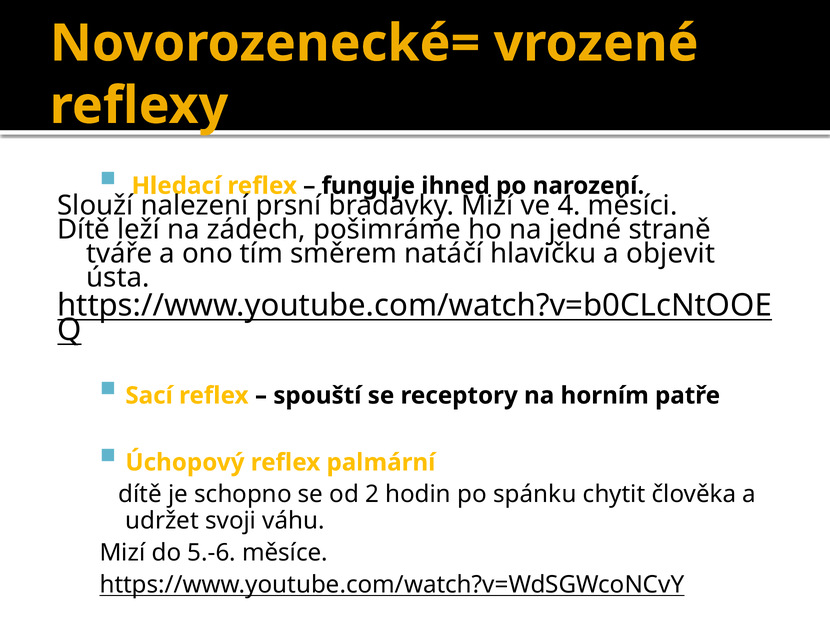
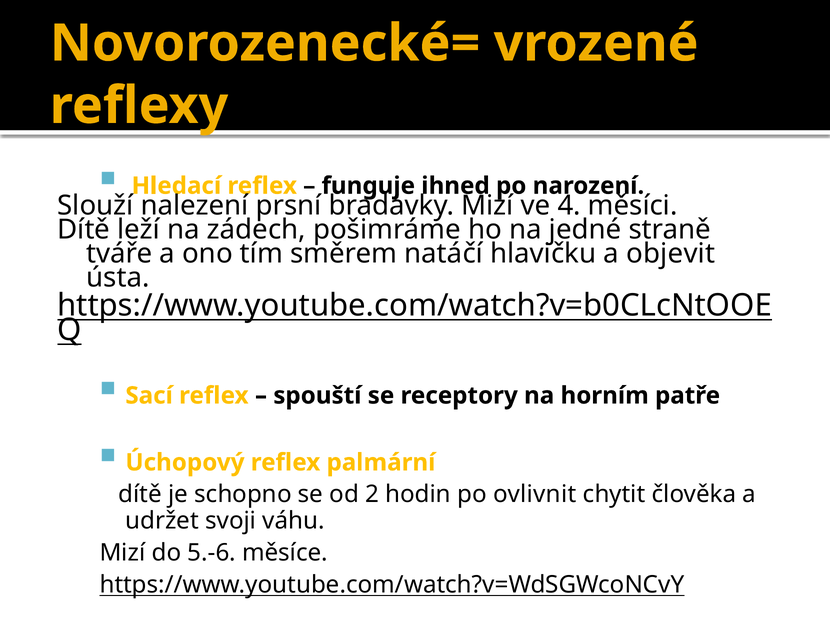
spánku: spánku -> ovlivnit
